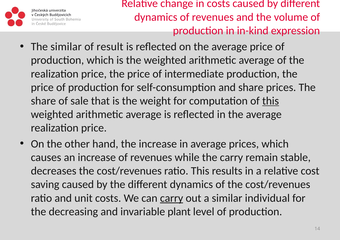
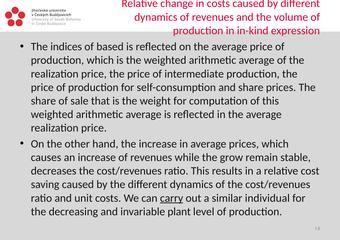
The similar: similar -> indices
result: result -> based
this at (271, 101) underline: present -> none
the carry: carry -> grow
